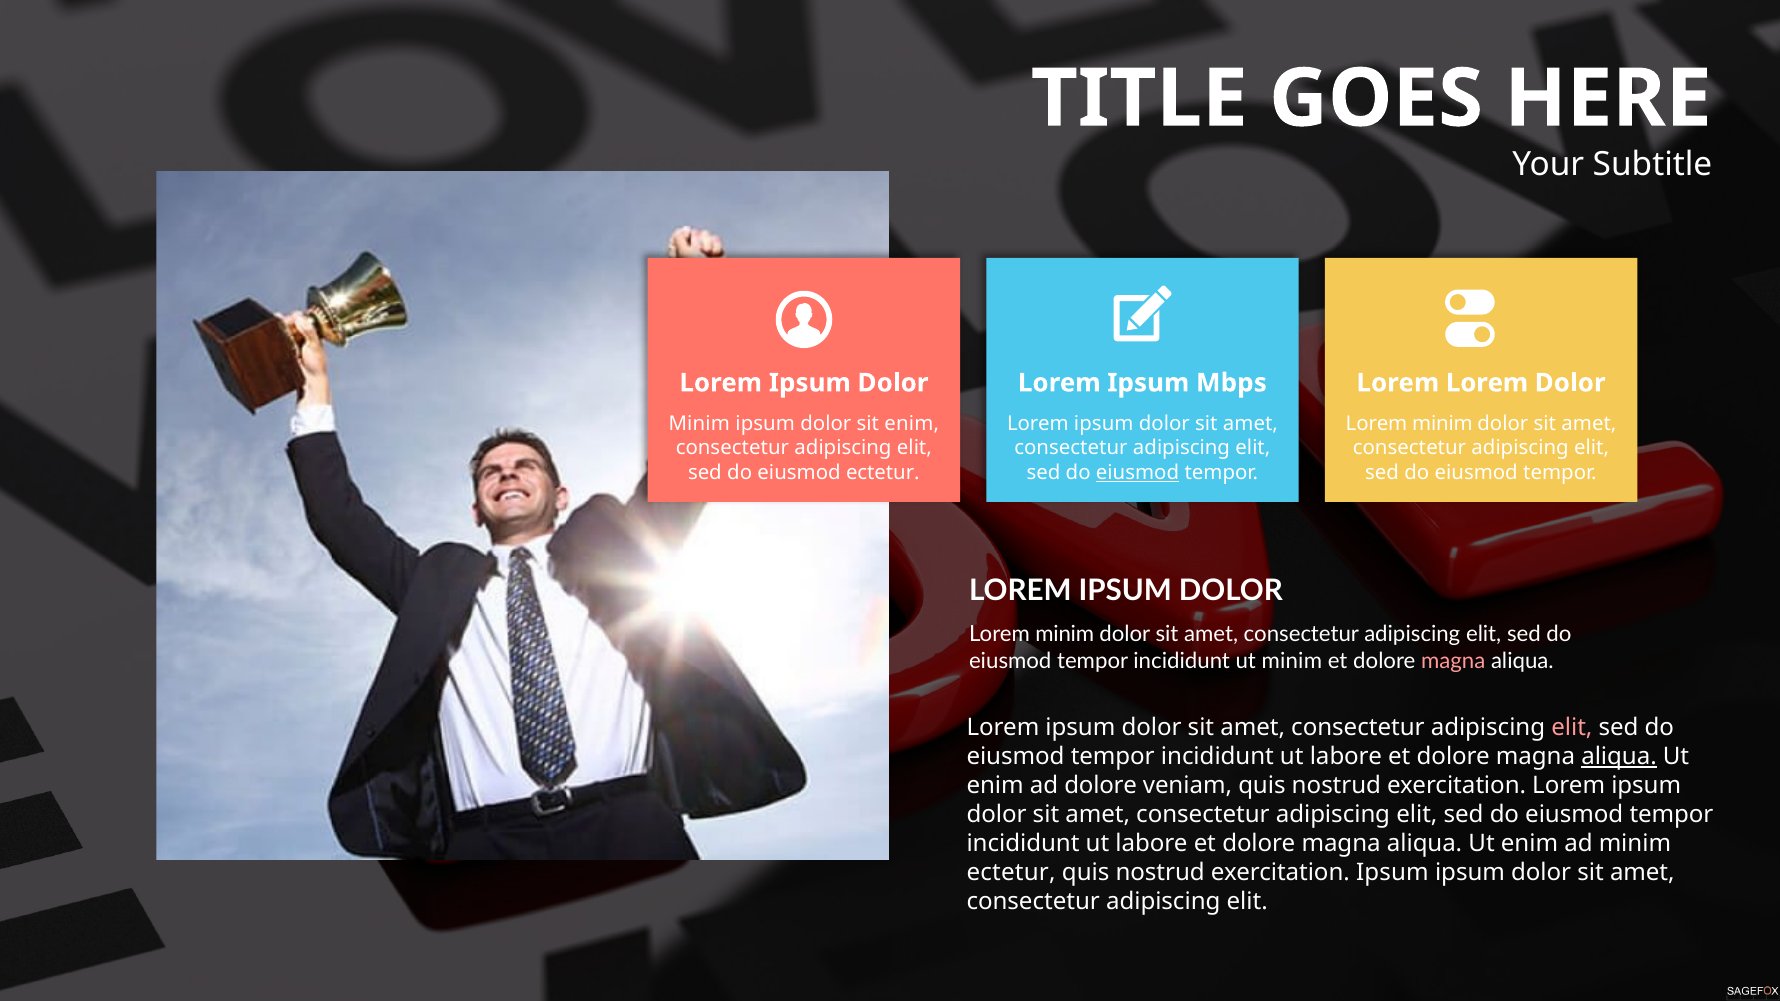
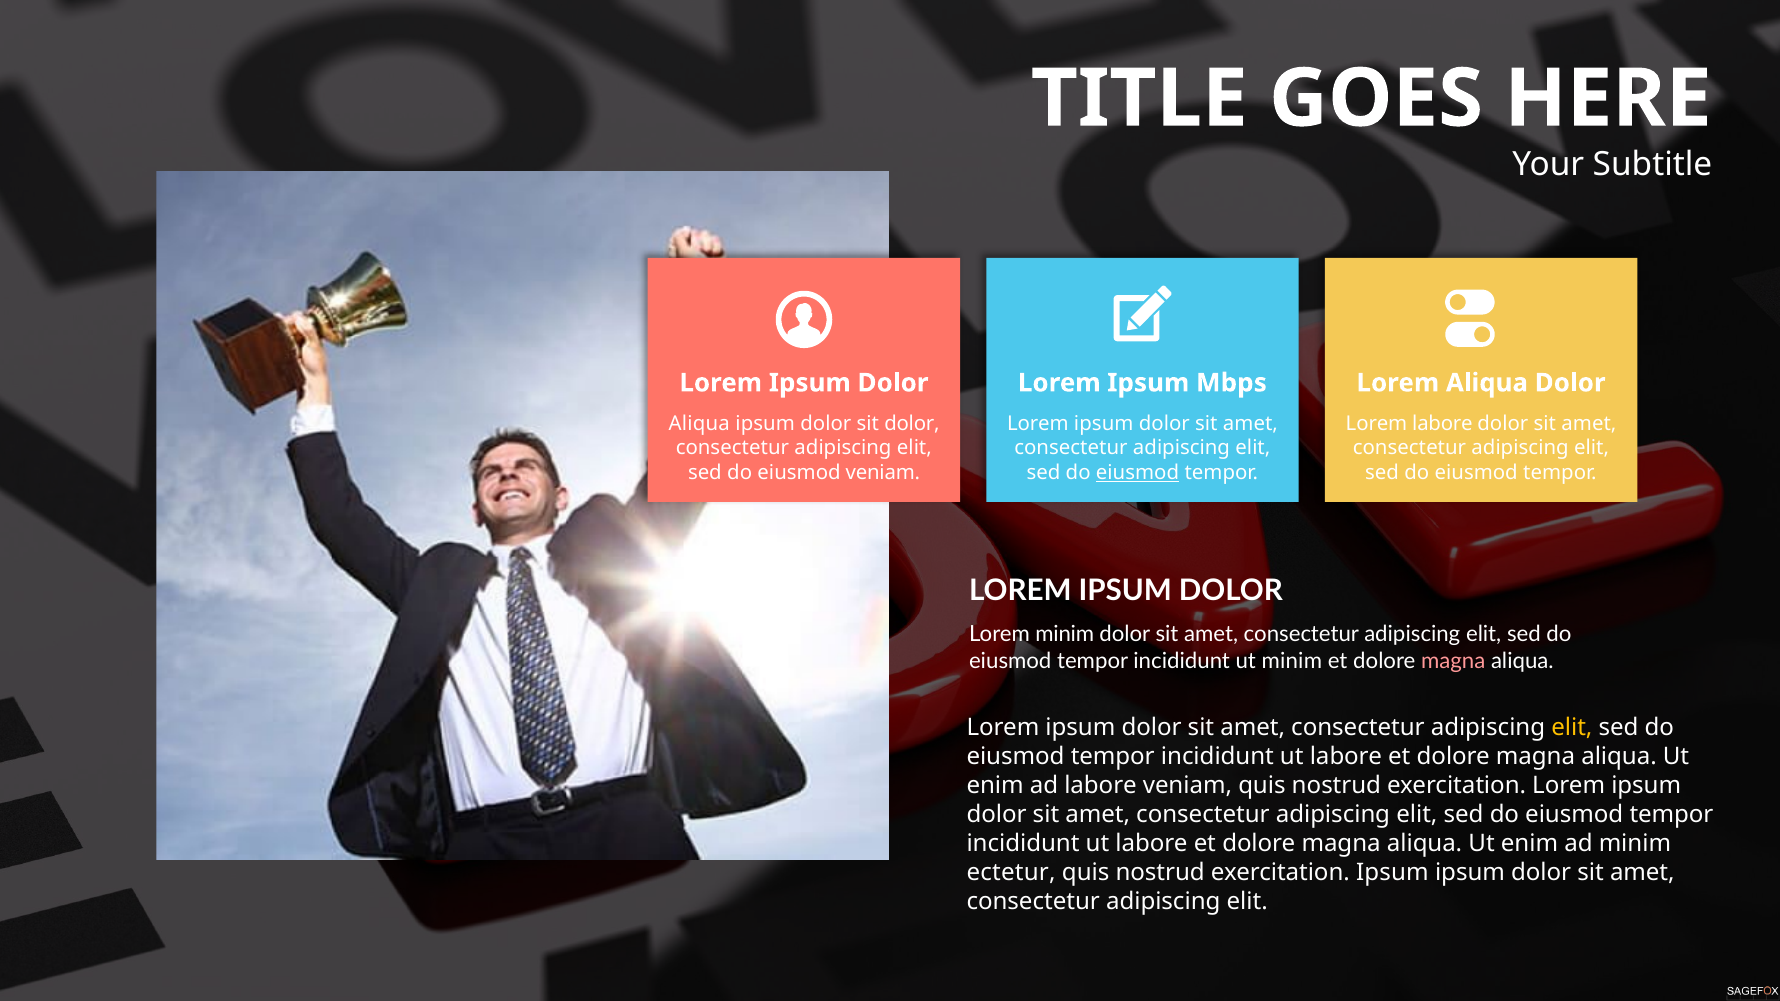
Lorem Lorem: Lorem -> Aliqua
Minim at (699, 424): Minim -> Aliqua
sit enim: enim -> dolor
minim at (1442, 424): minim -> labore
eiusmod ectetur: ectetur -> veniam
elit at (1572, 728) colour: pink -> yellow
aliqua at (1619, 757) underline: present -> none
ad dolore: dolore -> labore
